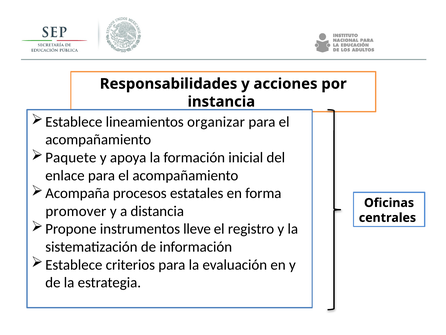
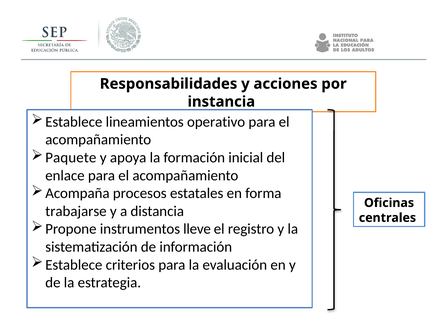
organizar: organizar -> operativo
promover: promover -> trabajarse
